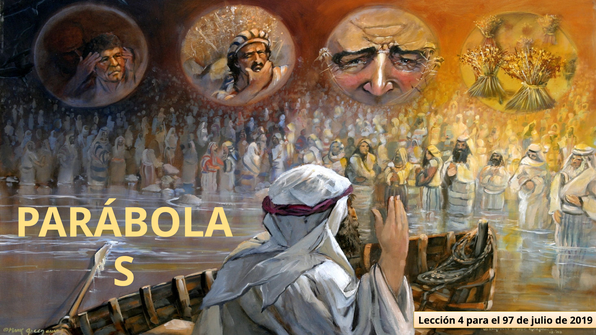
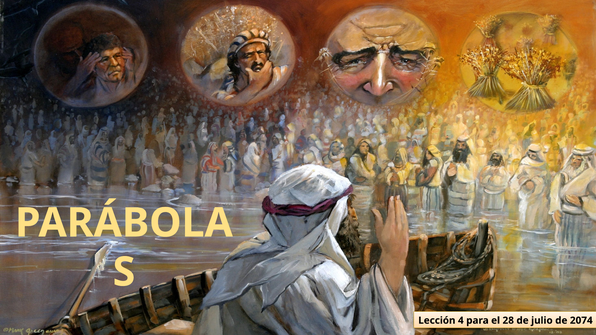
97: 97 -> 28
2019: 2019 -> 2074
